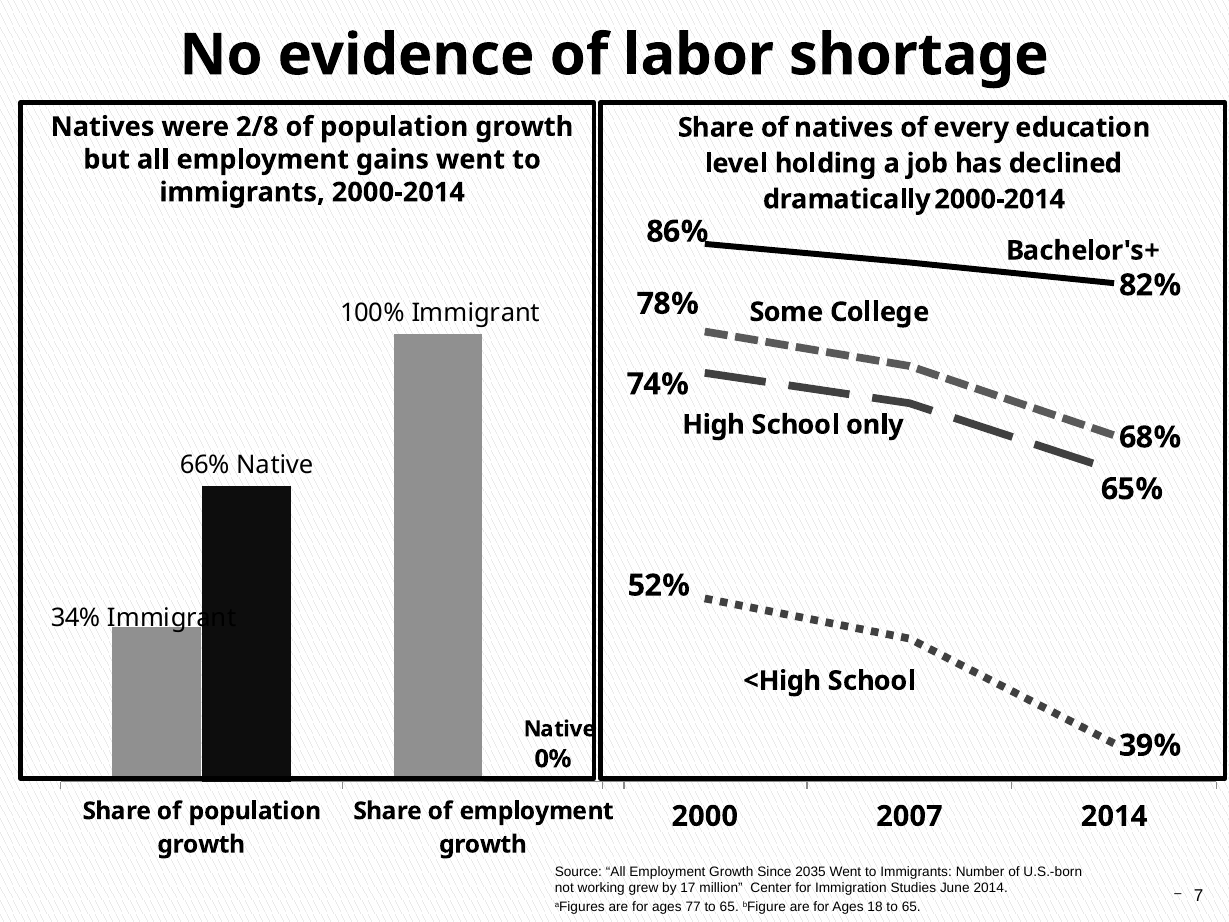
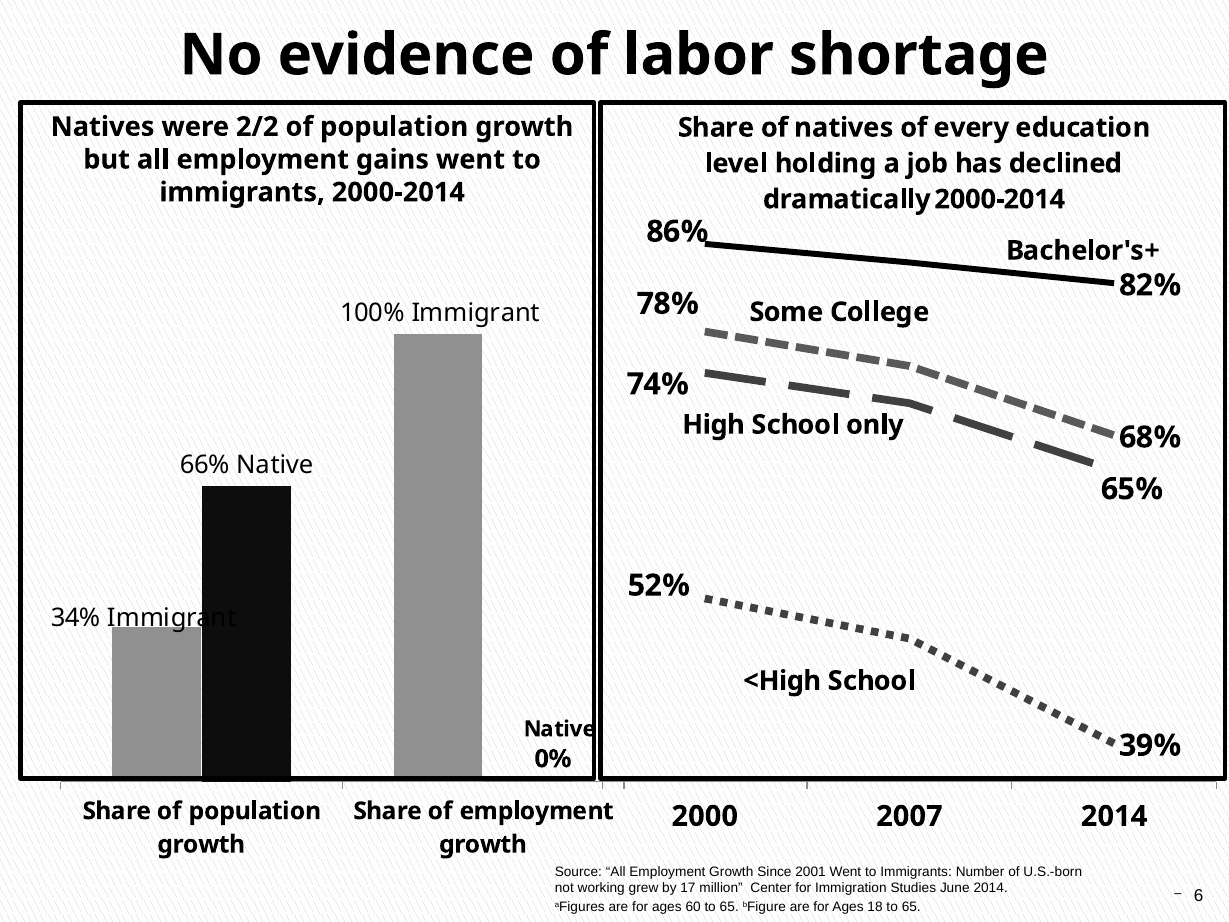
2/8: 2/8 -> 2/2
2035: 2035 -> 2001
7: 7 -> 6
77: 77 -> 60
